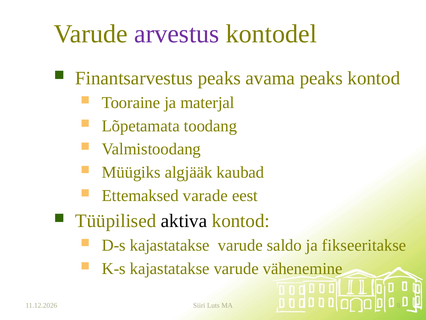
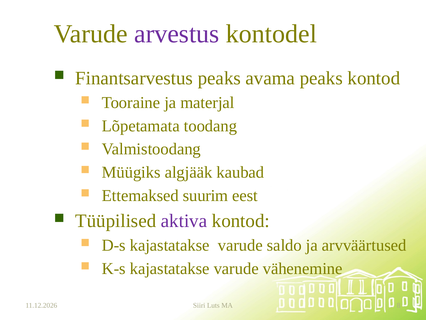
varade: varade -> suurim
aktiva colour: black -> purple
fikseeritakse: fikseeritakse -> arvväärtused
